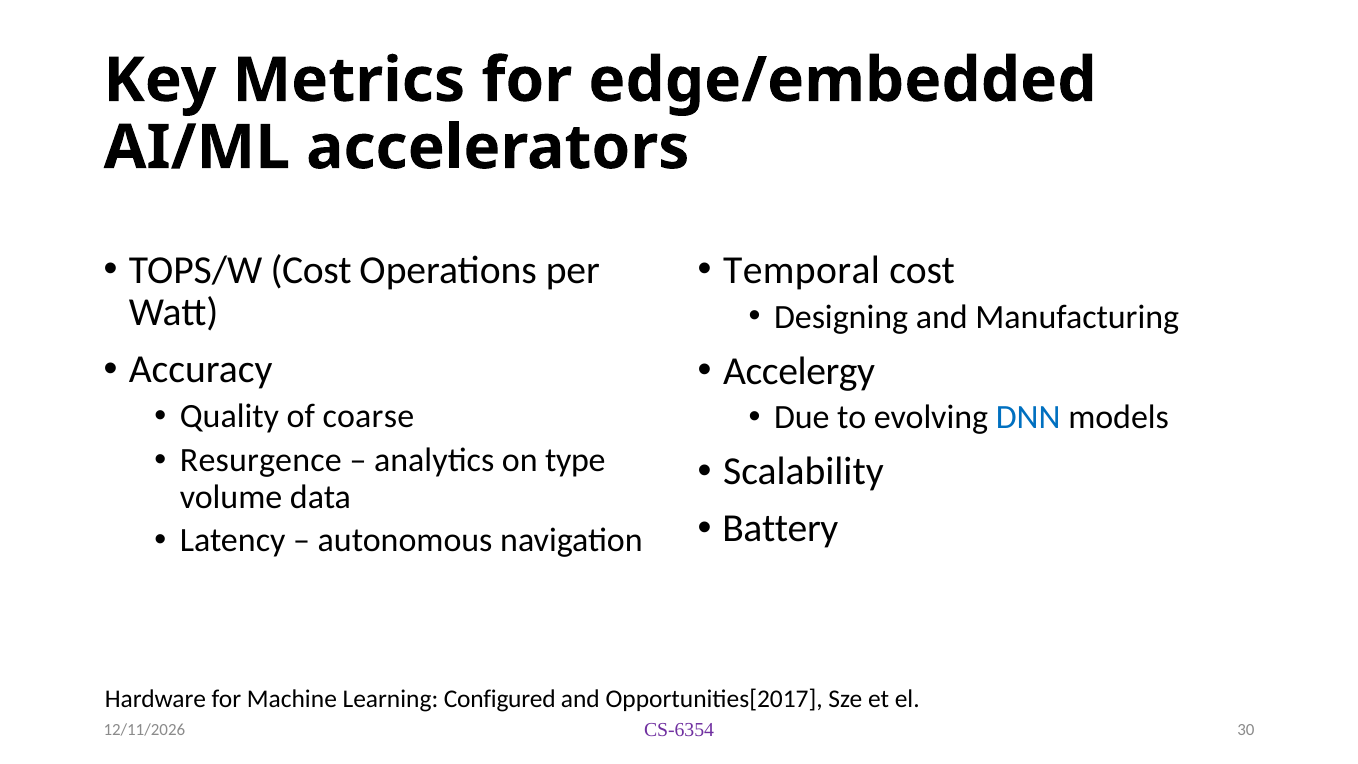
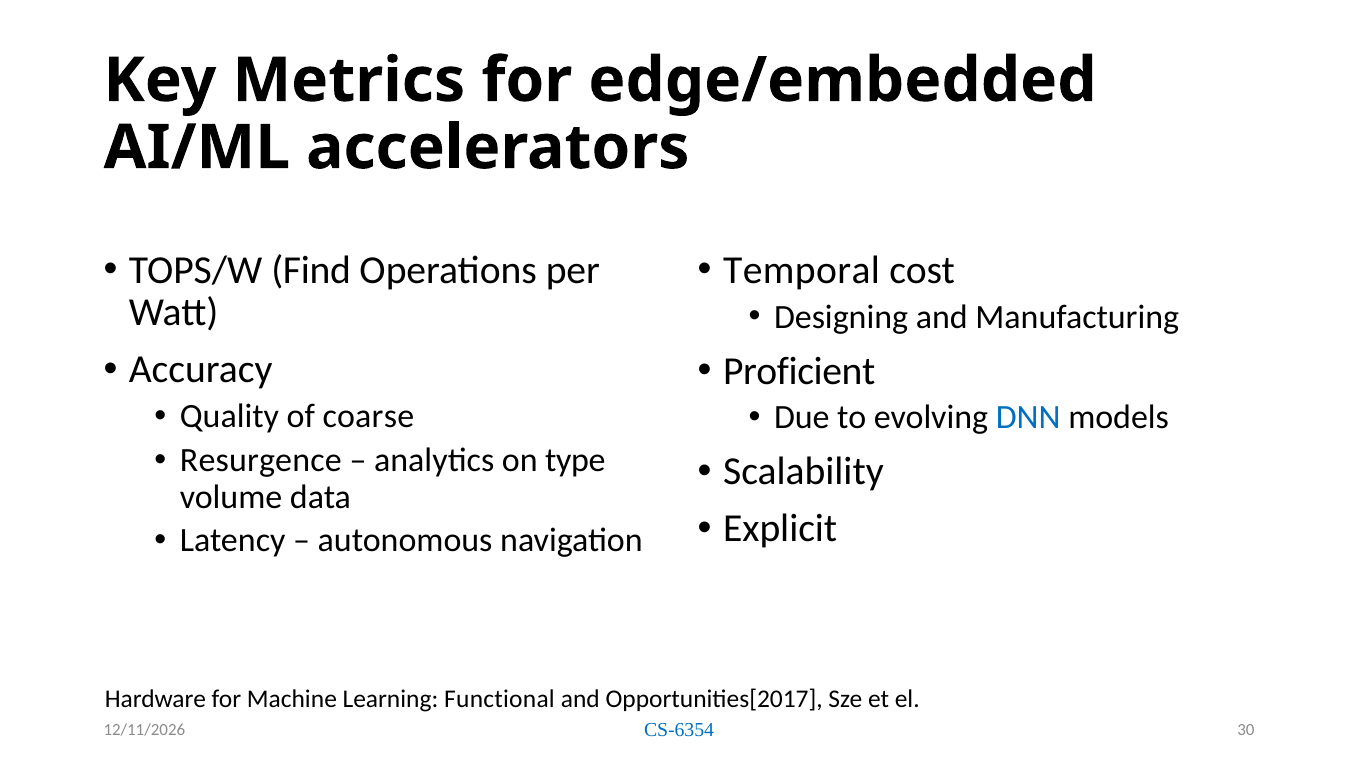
TOPS/W Cost: Cost -> Find
Accelergy: Accelergy -> Proficient
Battery: Battery -> Explicit
Configured: Configured -> Functional
CS-6354 colour: purple -> blue
